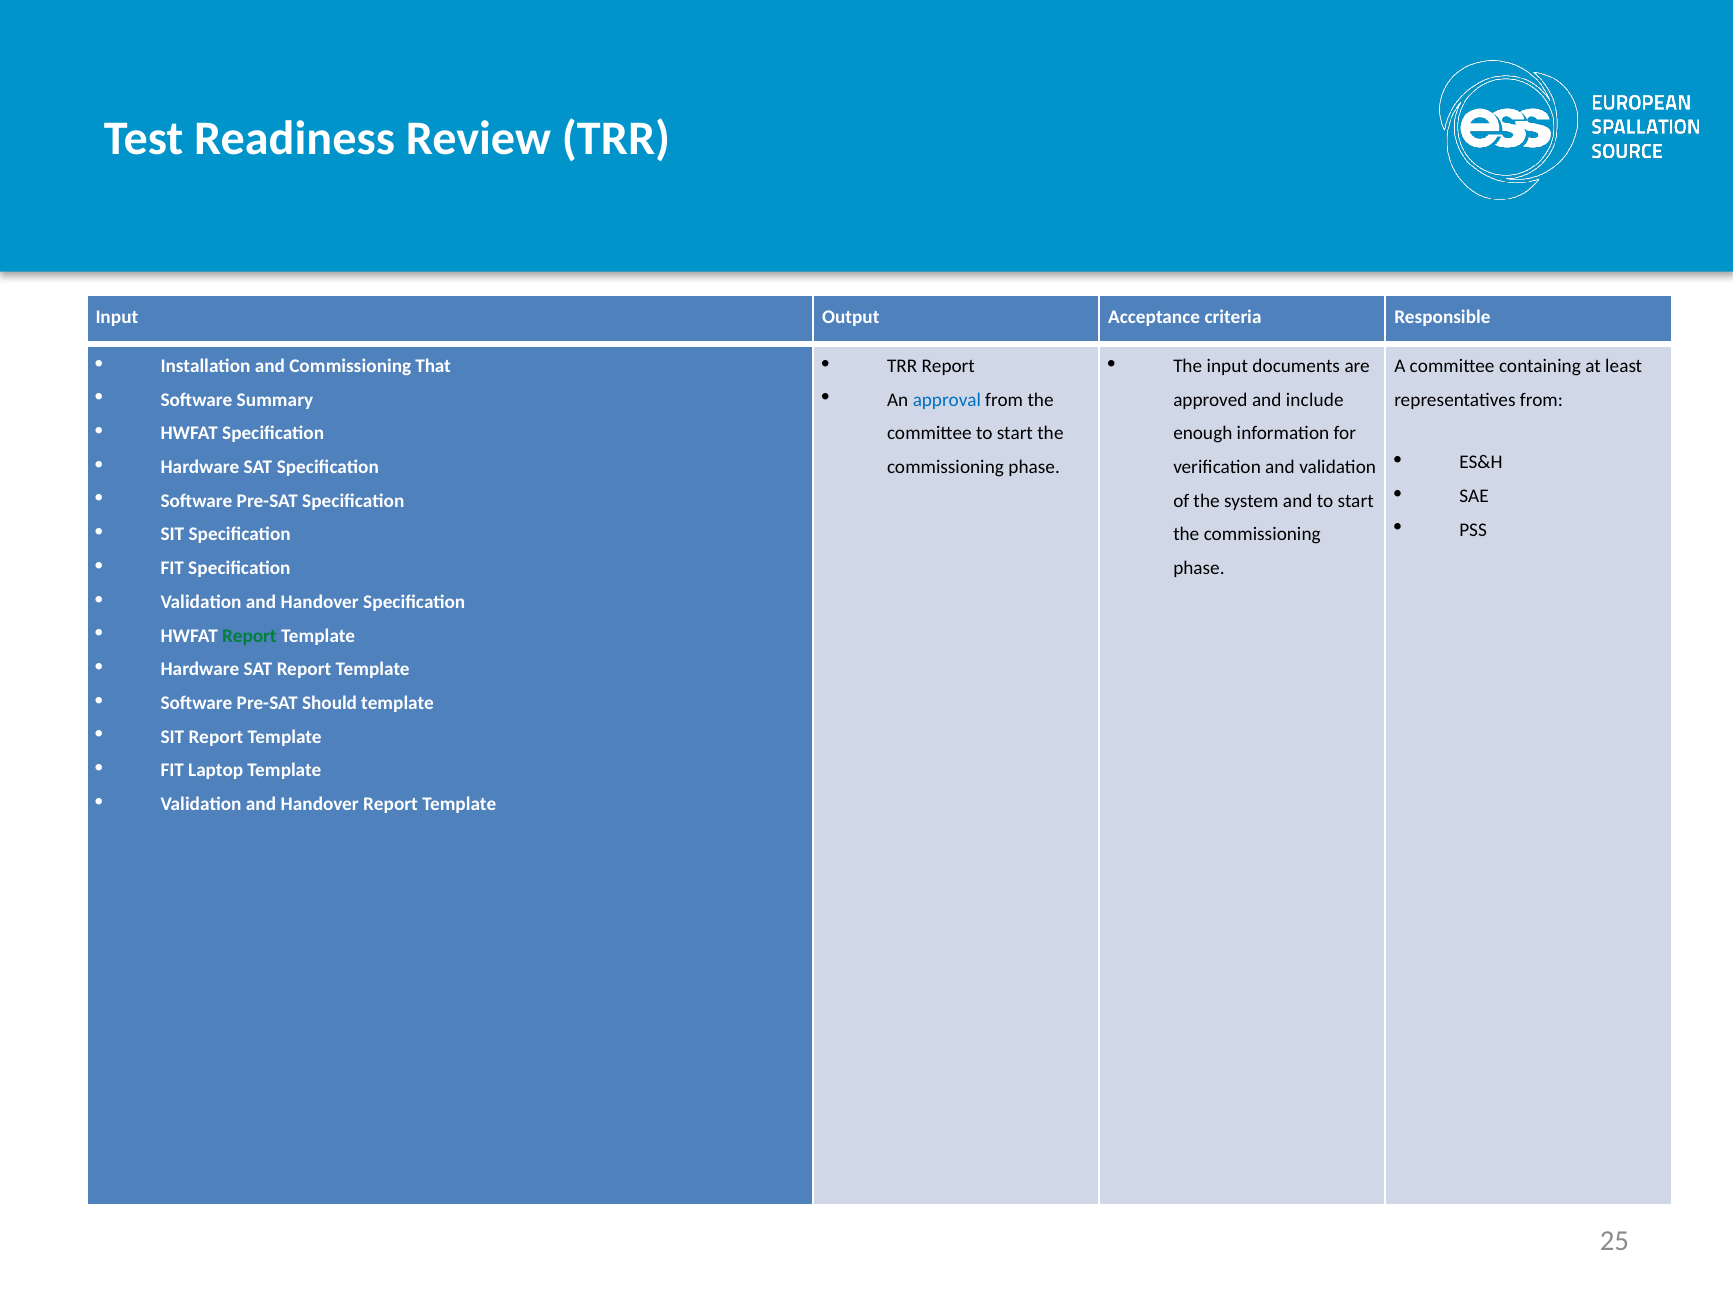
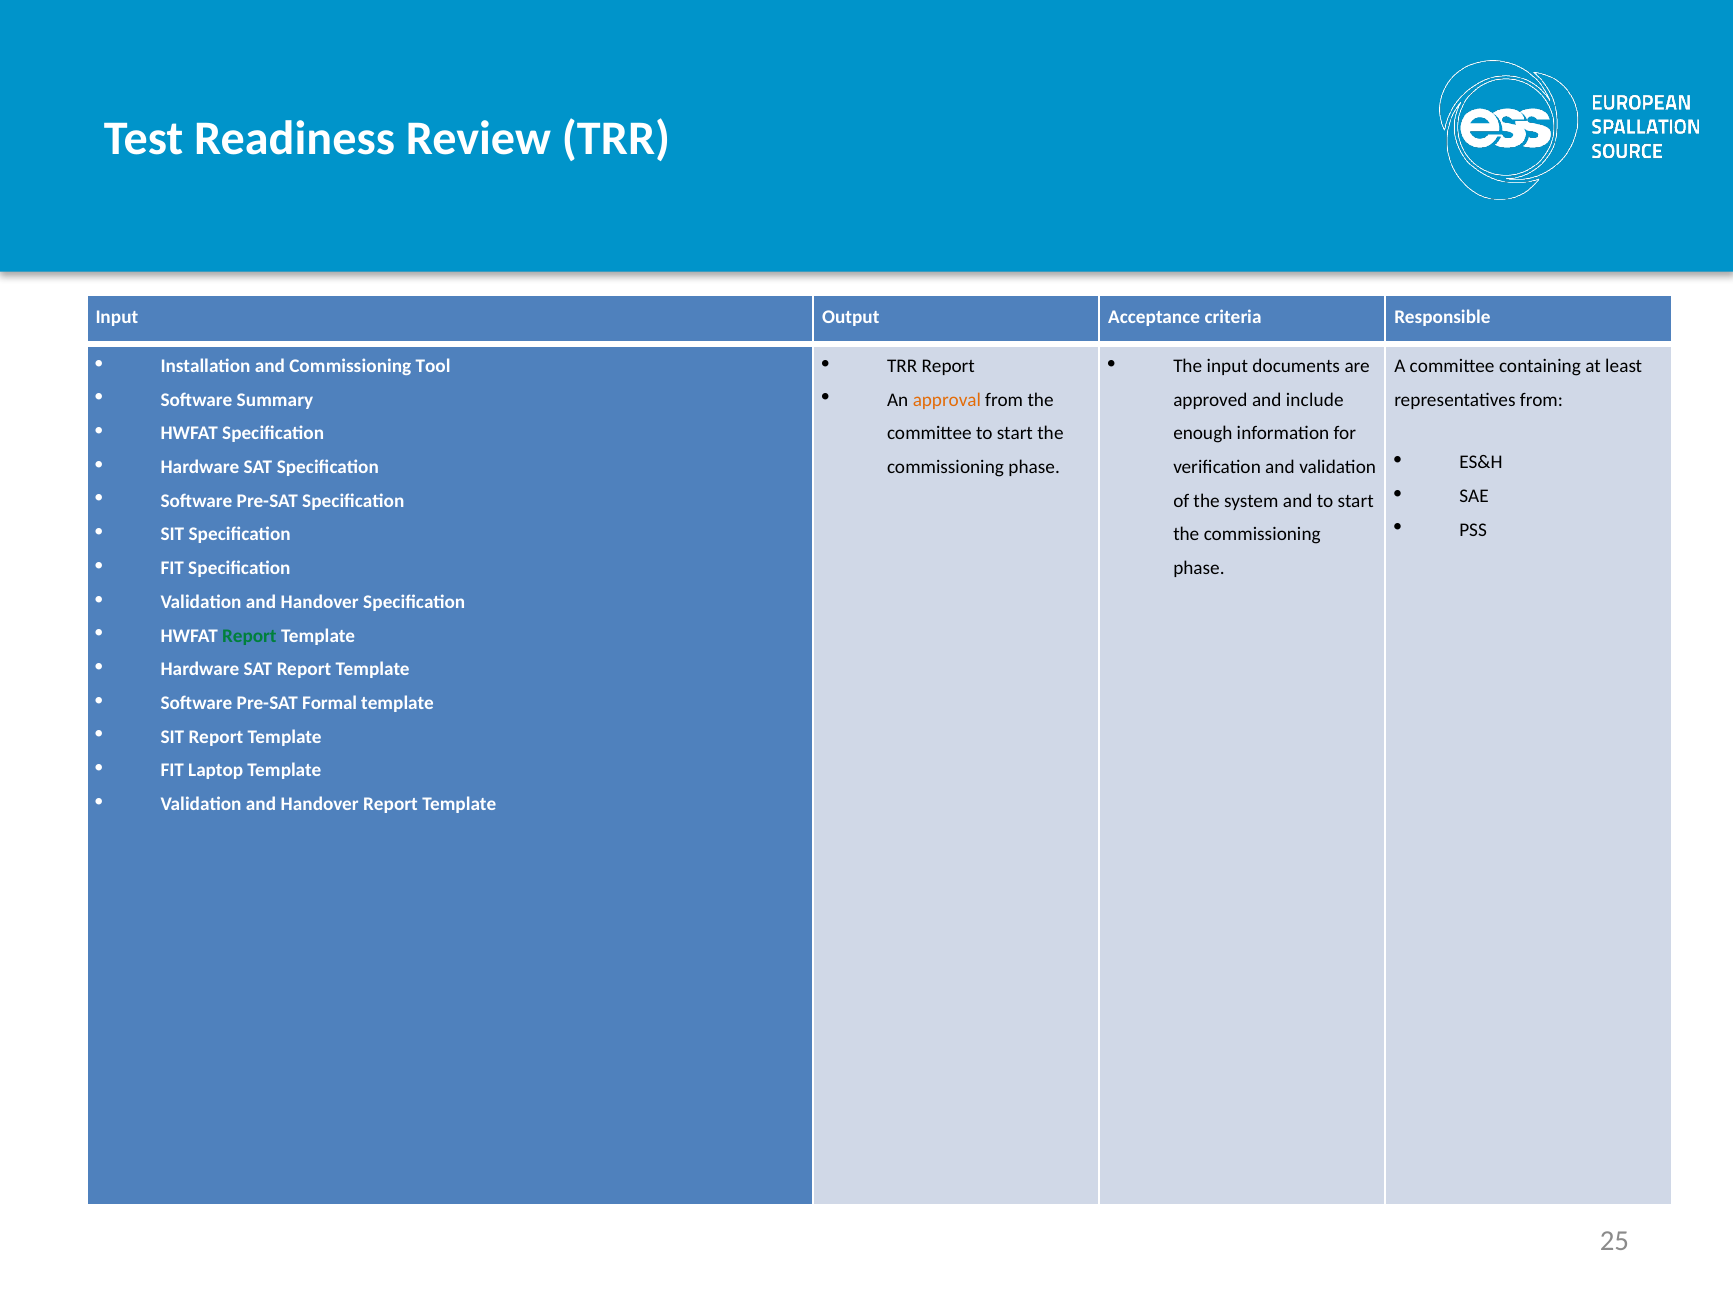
That: That -> Tool
approval colour: blue -> orange
Should: Should -> Formal
